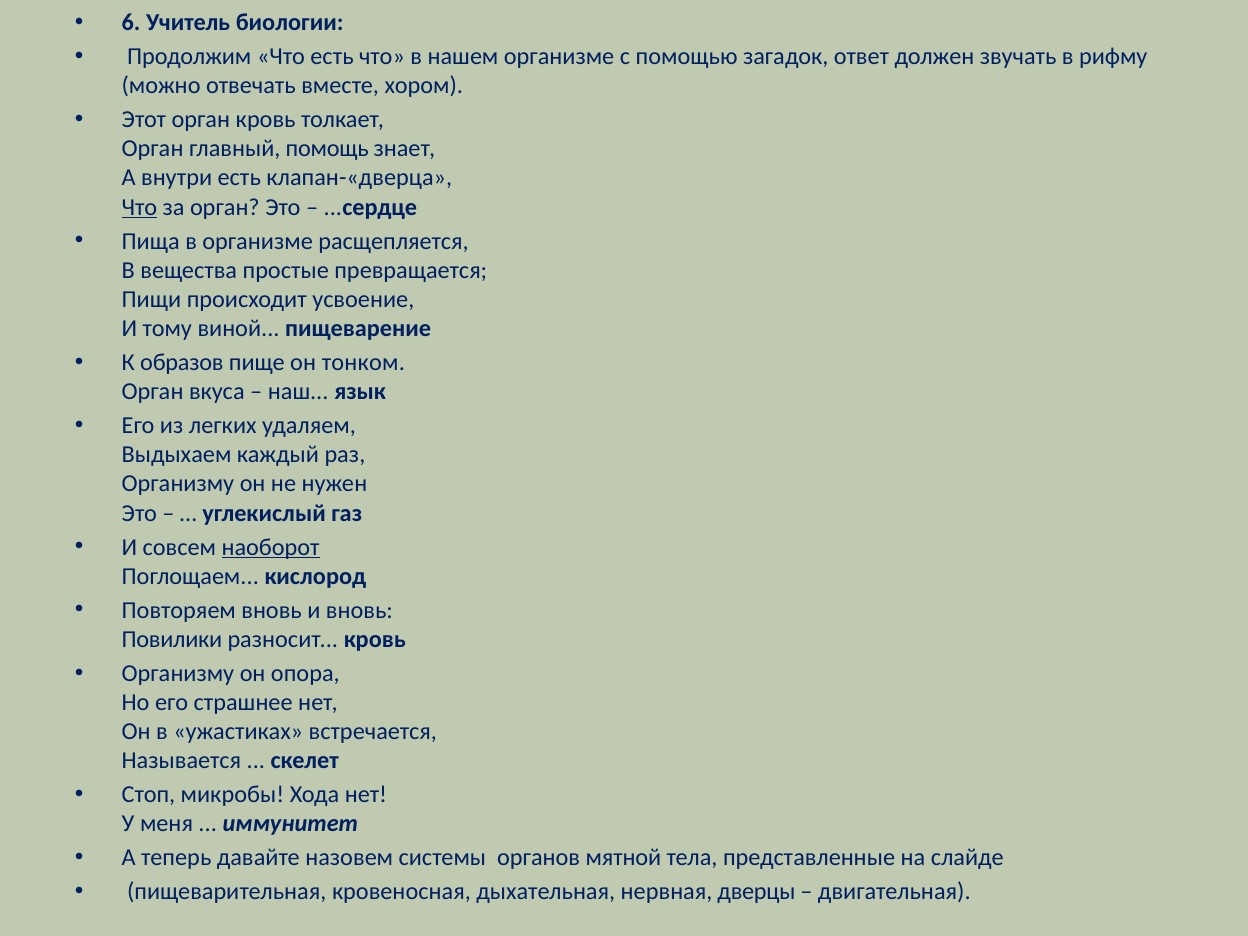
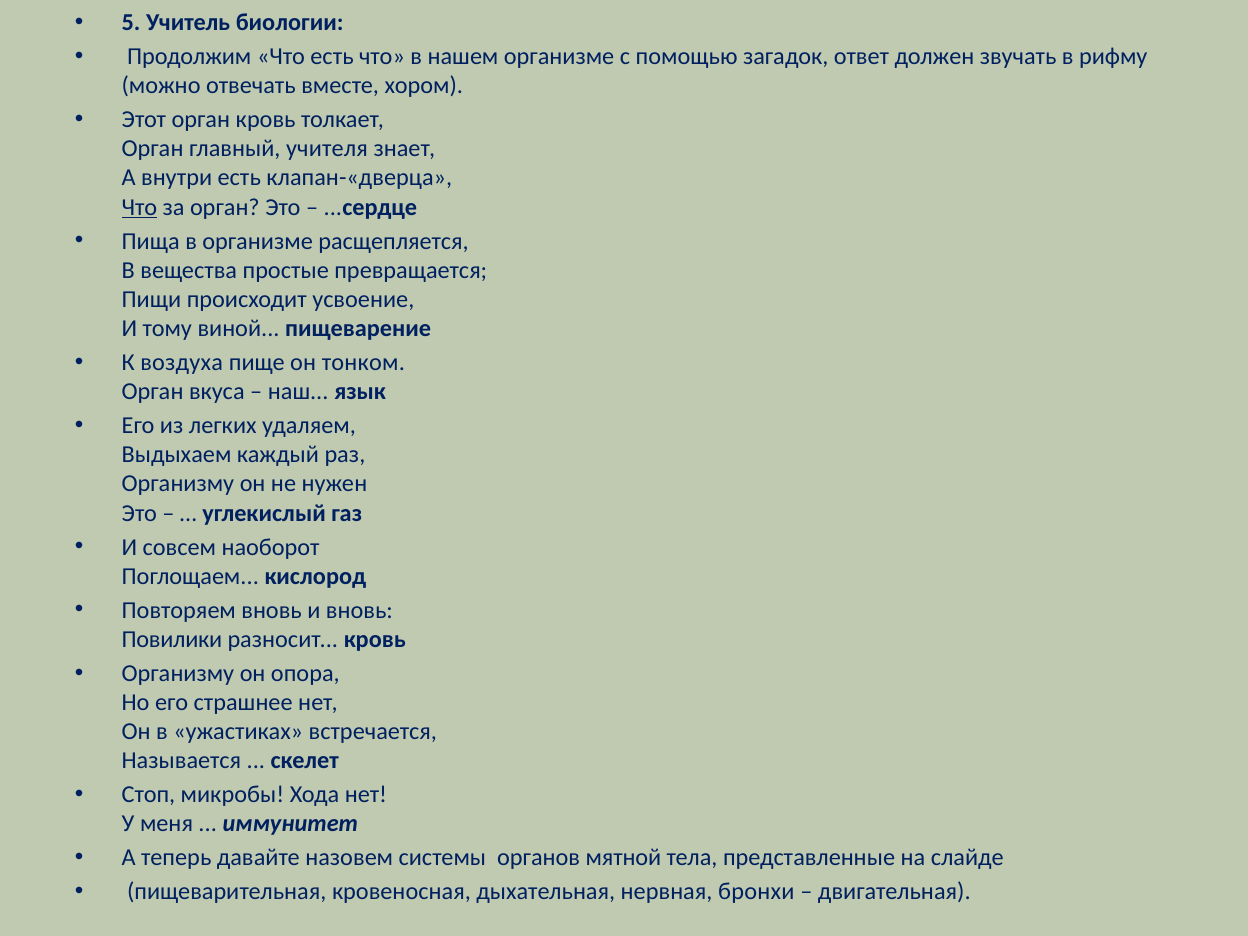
6: 6 -> 5
помощь: помощь -> учителя
образов: образов -> воздуха
наоборот underline: present -> none
дверцы: дверцы -> бронхи
